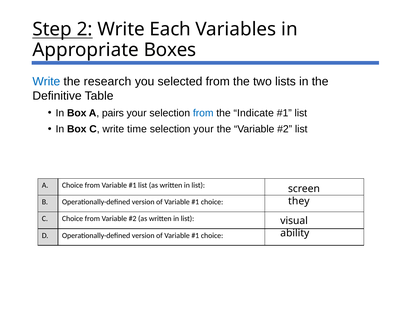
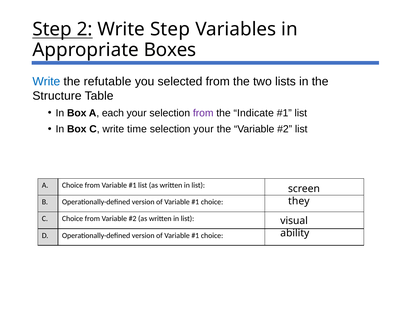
Write Each: Each -> Step
research: research -> refutable
Definitive: Definitive -> Structure
pairs: pairs -> each
from at (203, 113) colour: blue -> purple
